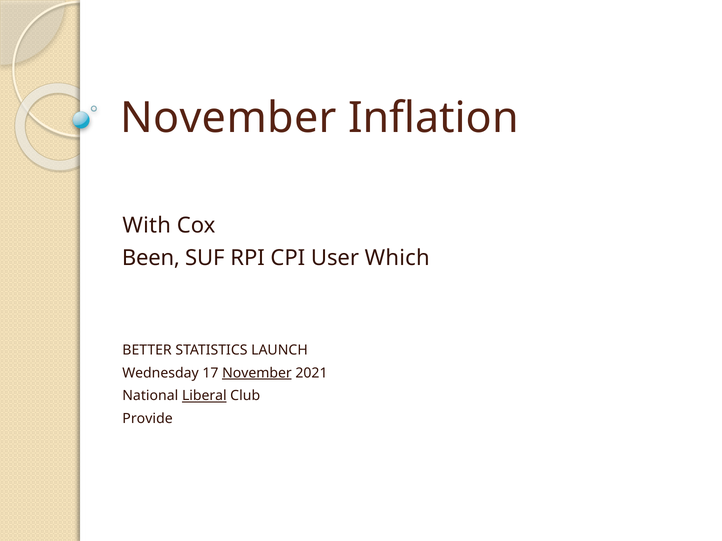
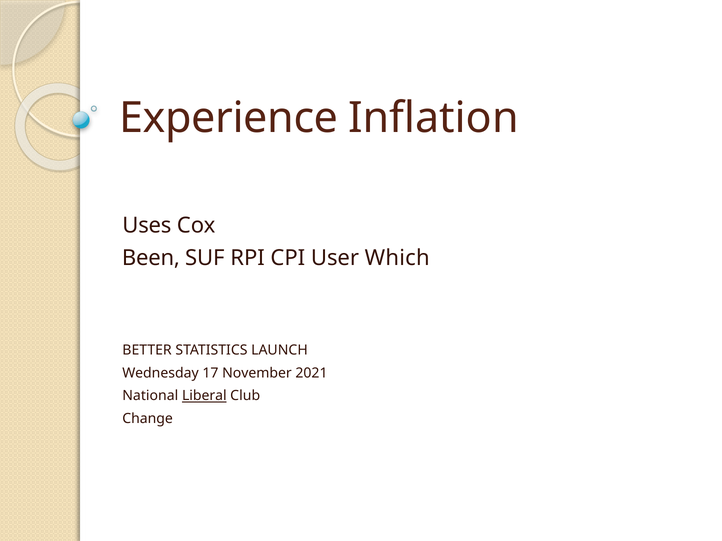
November at (228, 118): November -> Experience
With: With -> Uses
November at (257, 373) underline: present -> none
Provide: Provide -> Change
